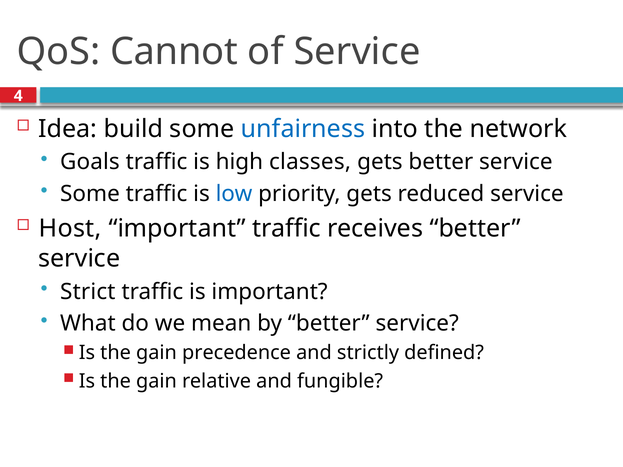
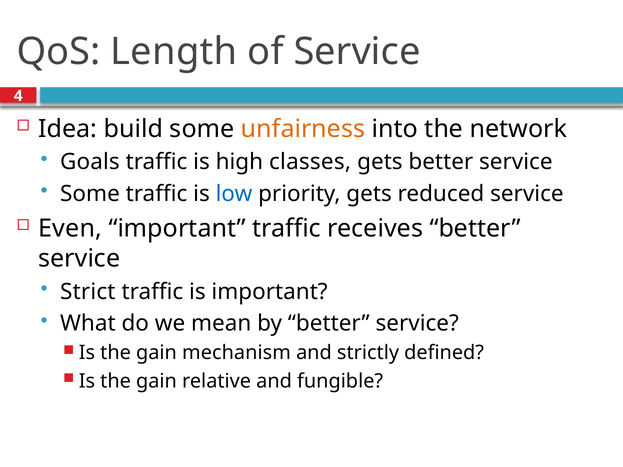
Cannot: Cannot -> Length
unfairness colour: blue -> orange
Host: Host -> Even
precedence: precedence -> mechanism
